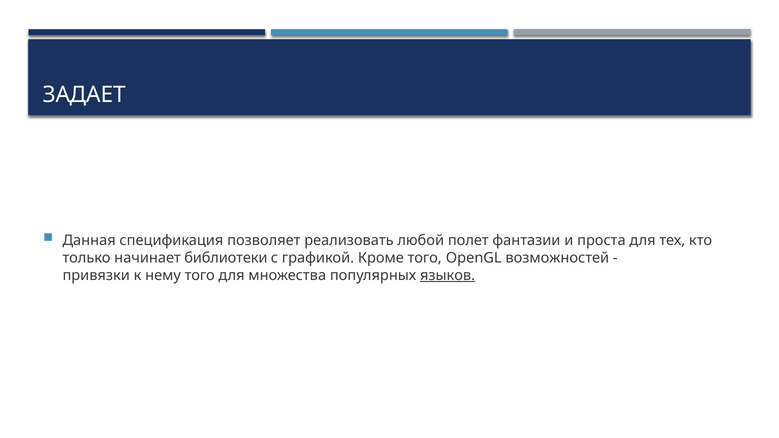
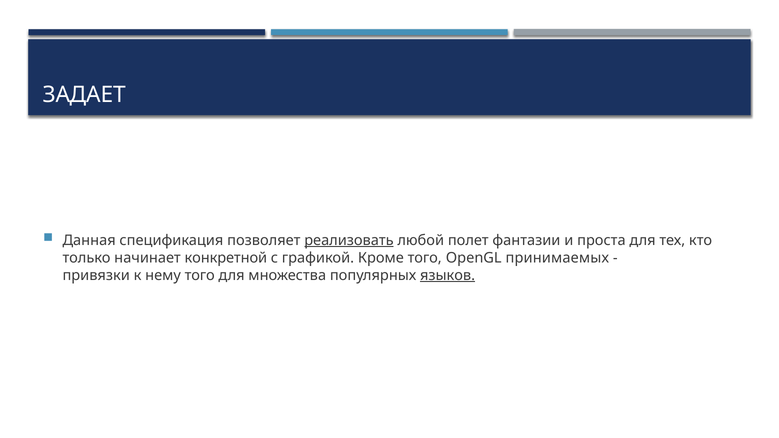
реализовать underline: none -> present
библиотеки: библиотеки -> конкретной
возможностей: возможностей -> принимаемых
